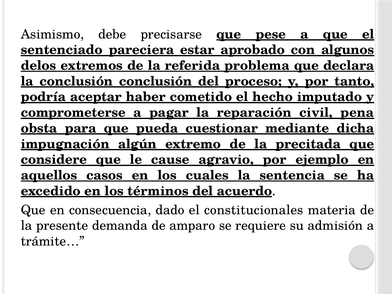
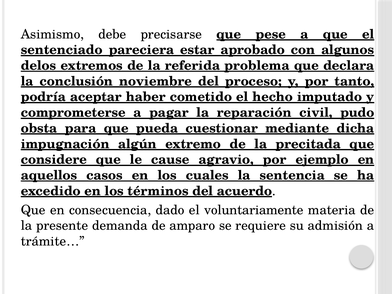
conclusión conclusión: conclusión -> noviembre
pena: pena -> pudo
constitucionales: constitucionales -> voluntariamente
